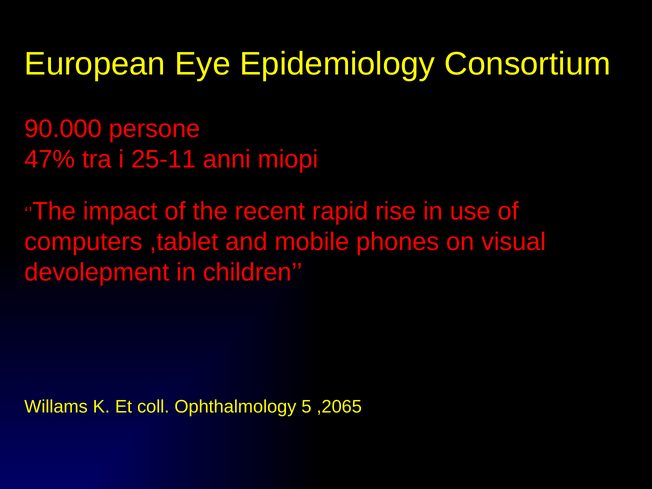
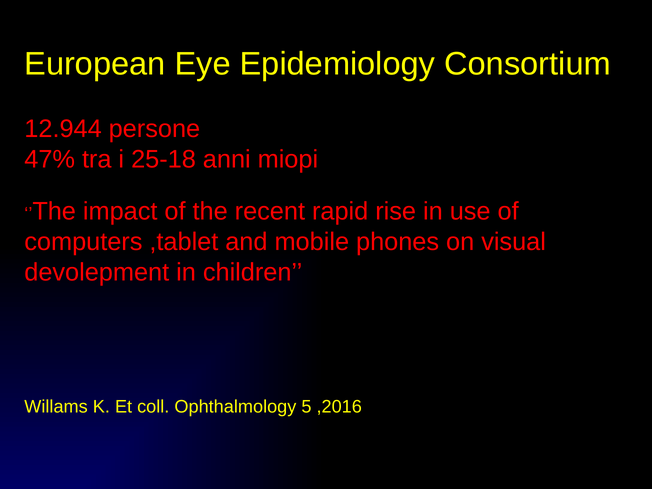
90.000: 90.000 -> 12.944
25-11: 25-11 -> 25-18
,2065: ,2065 -> ,2016
